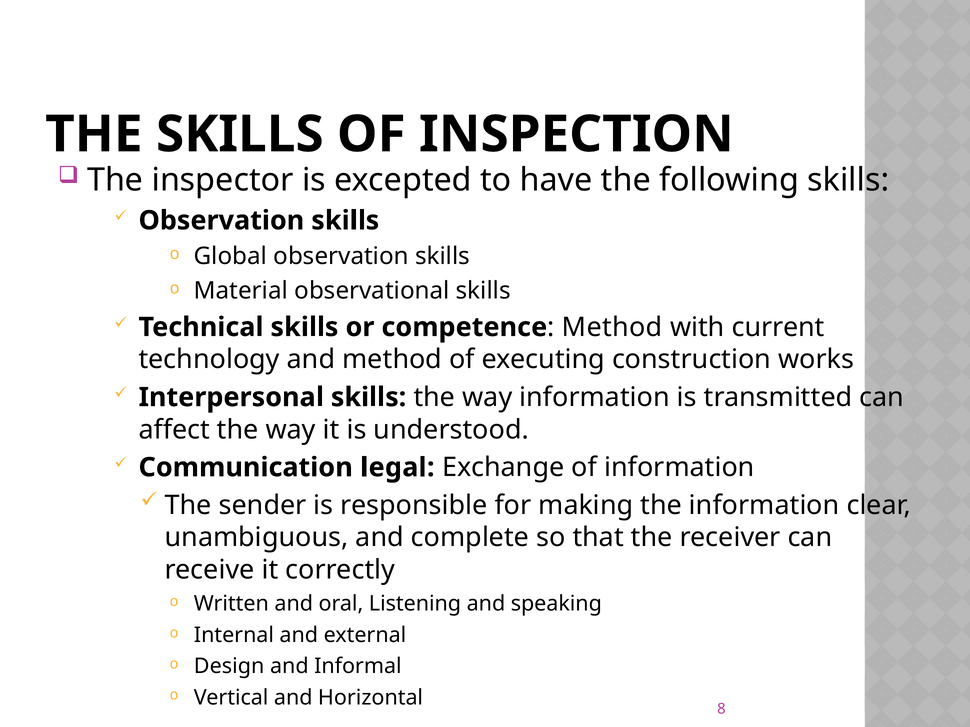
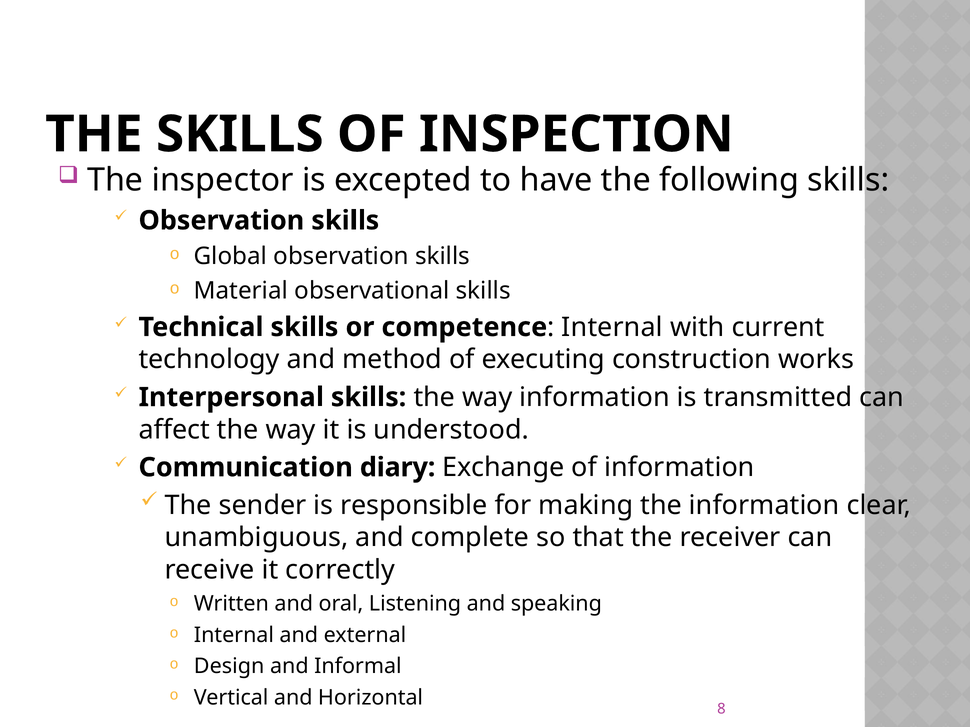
Method at (612, 327): Method -> Internal
legal: legal -> diary
